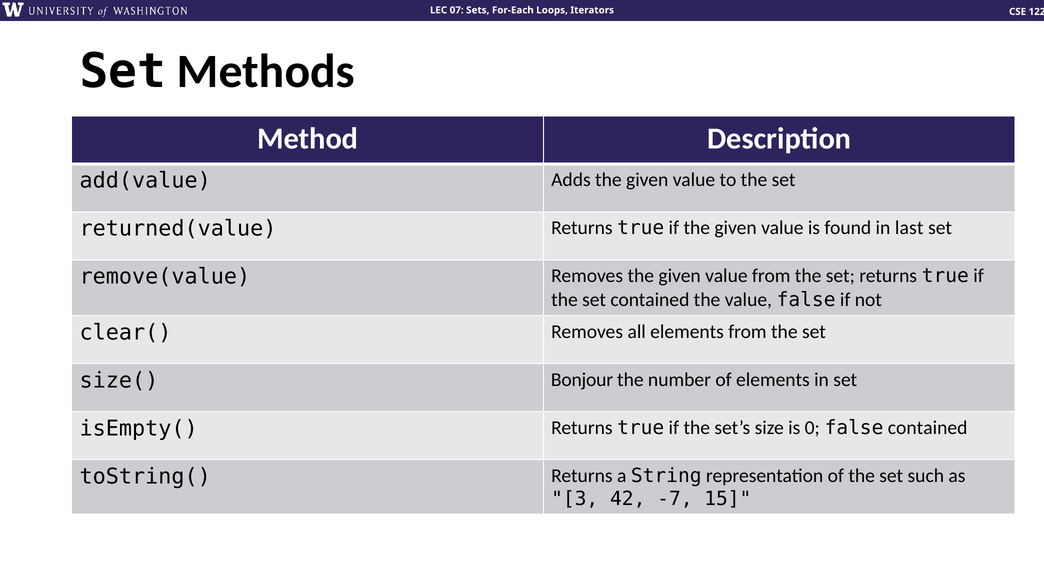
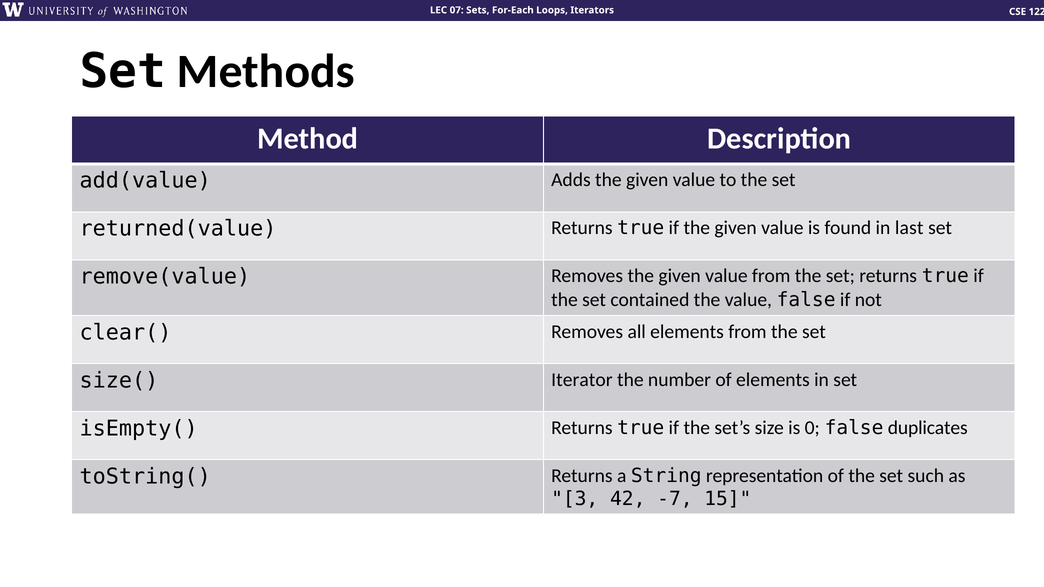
Bonjour: Bonjour -> Iterator
false contained: contained -> duplicates
